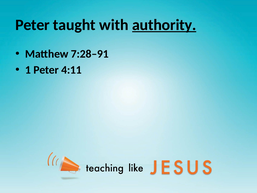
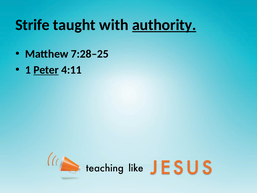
Peter at (32, 25): Peter -> Strife
7:28–91: 7:28–91 -> 7:28–25
Peter at (46, 70) underline: none -> present
